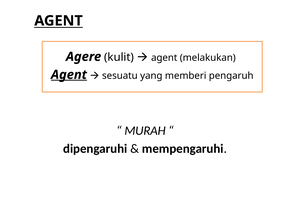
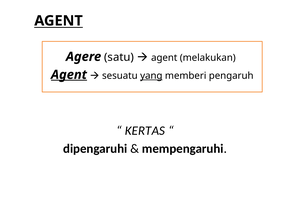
kulit: kulit -> satu
yang underline: none -> present
MURAH: MURAH -> KERTAS
